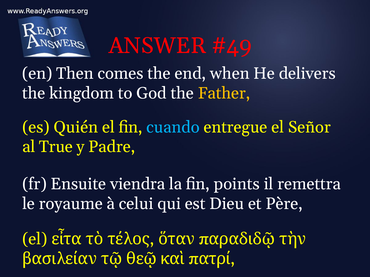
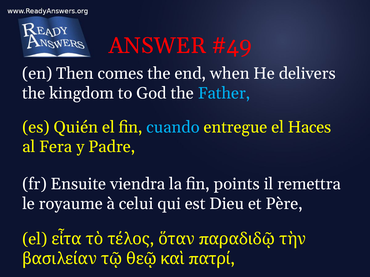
Father colour: yellow -> light blue
Señor: Señor -> Haces
True: True -> Fera
